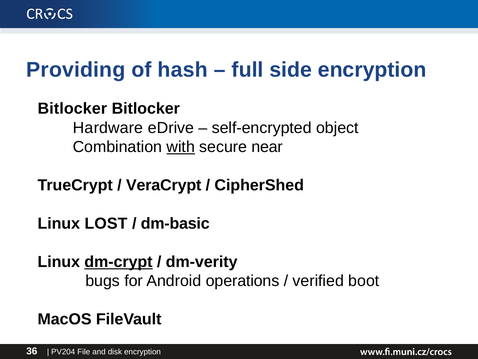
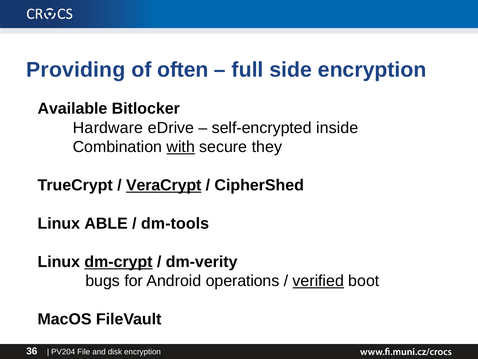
hash: hash -> often
Bitlocker at (72, 109): Bitlocker -> Available
object: object -> inside
near: near -> they
VeraCrypt underline: none -> present
LOST: LOST -> ABLE
dm-basic: dm-basic -> dm-tools
verified underline: none -> present
